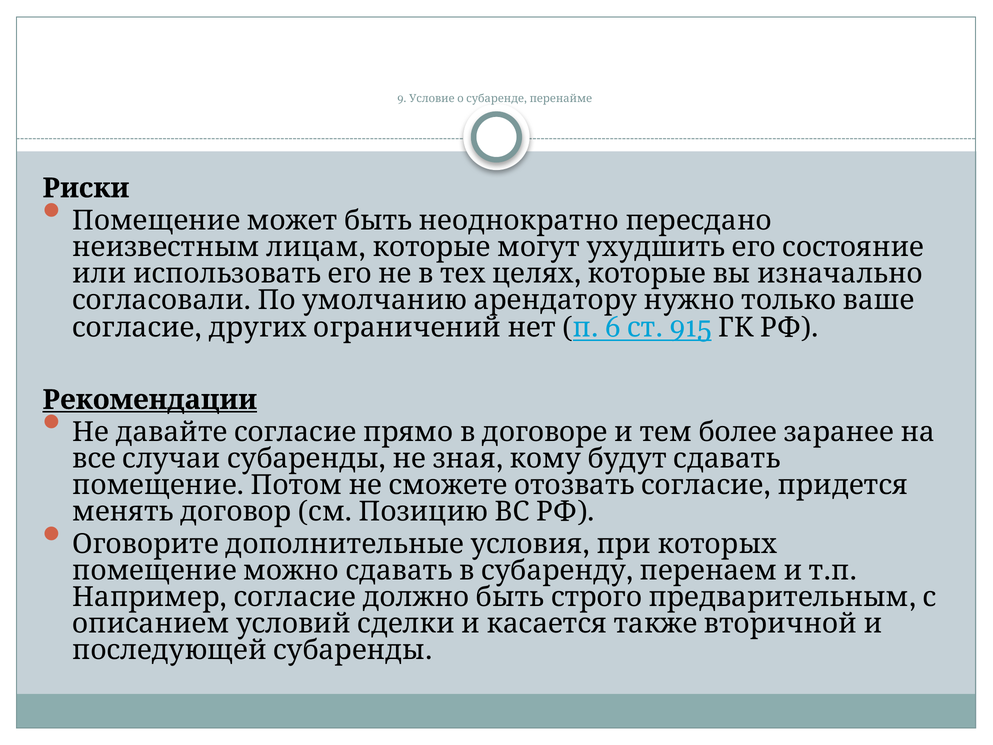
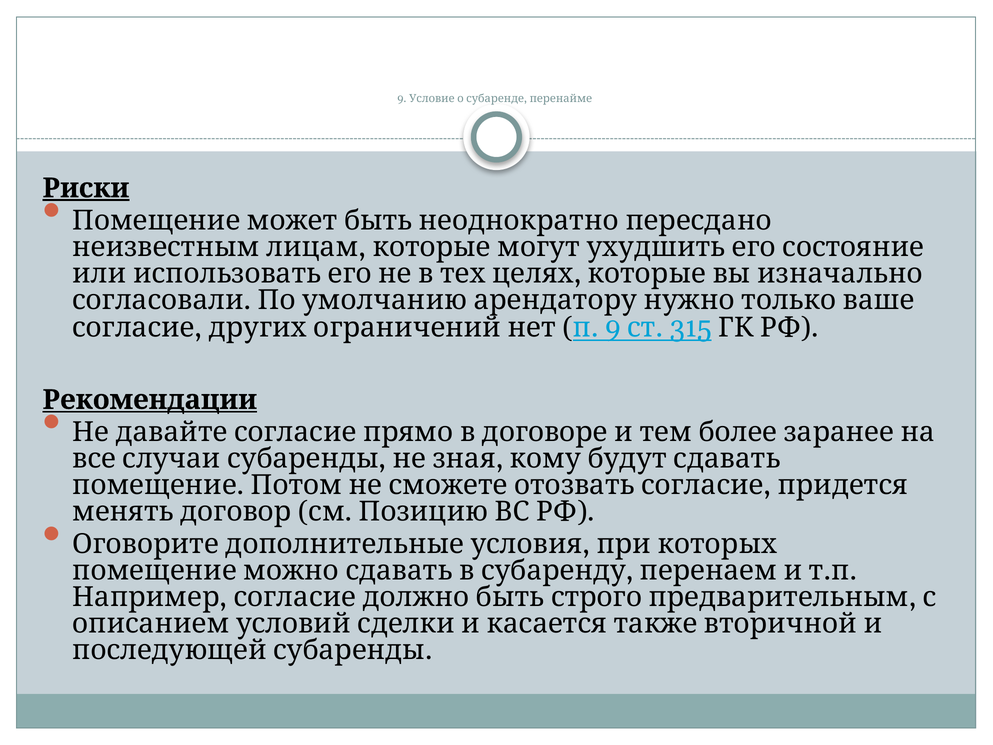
Риски underline: none -> present
6 at (613, 328): 6 -> 9
915: 915 -> 315
